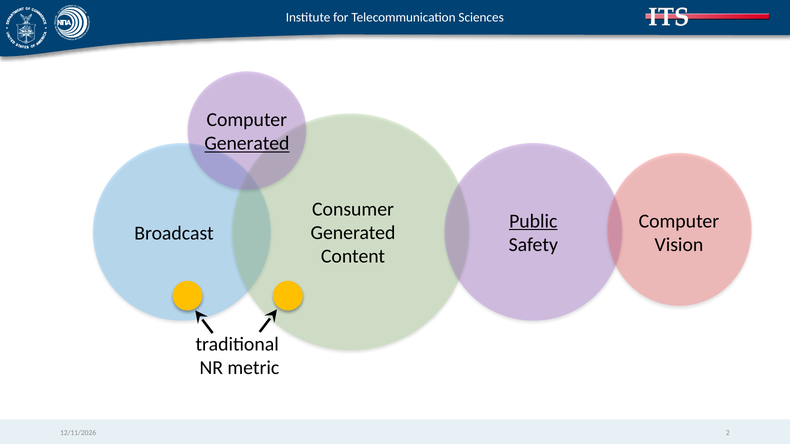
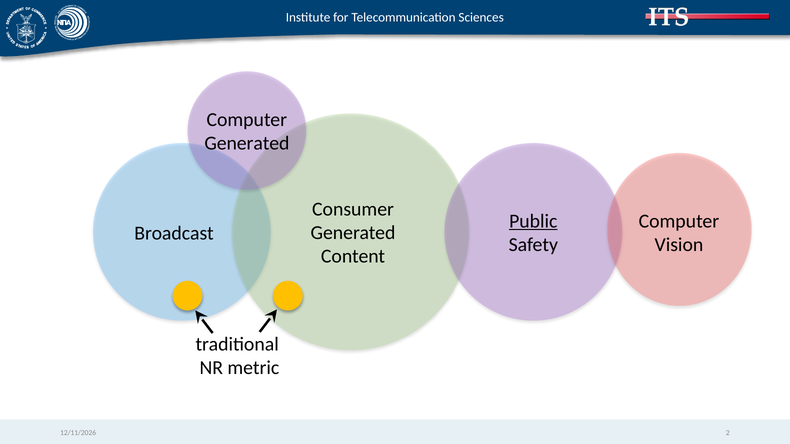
Generated at (247, 144) underline: present -> none
